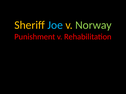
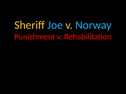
Norway colour: light green -> light blue
